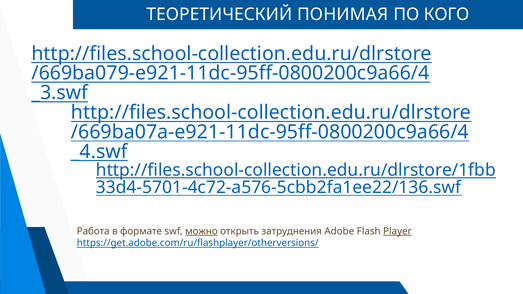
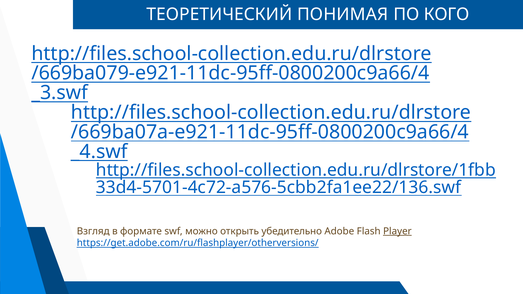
Работа: Работа -> Взгляд
можно underline: present -> none
затруднения: затруднения -> убедительно
